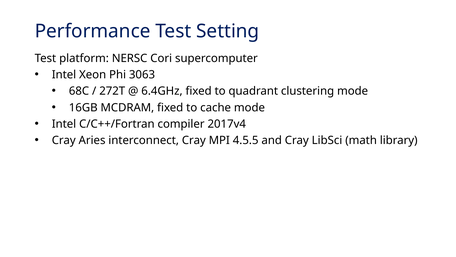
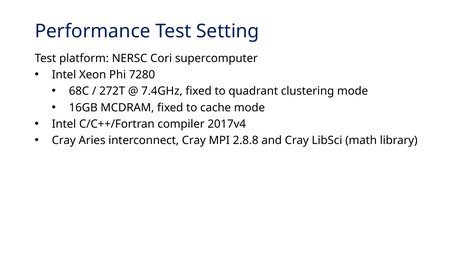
3063: 3063 -> 7280
6.4GHz: 6.4GHz -> 7.4GHz
4.5.5: 4.5.5 -> 2.8.8
